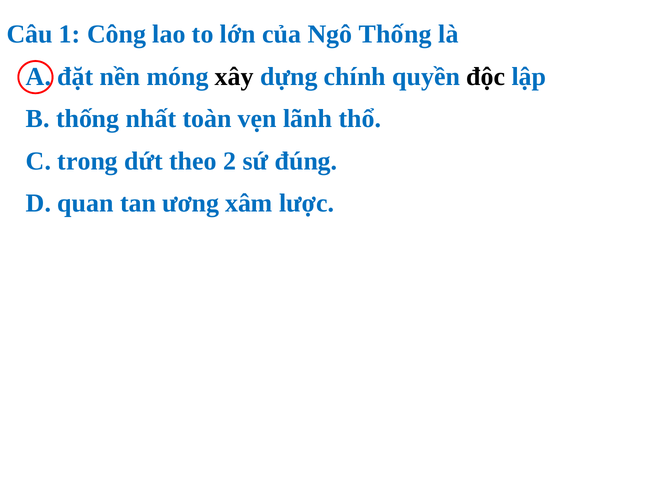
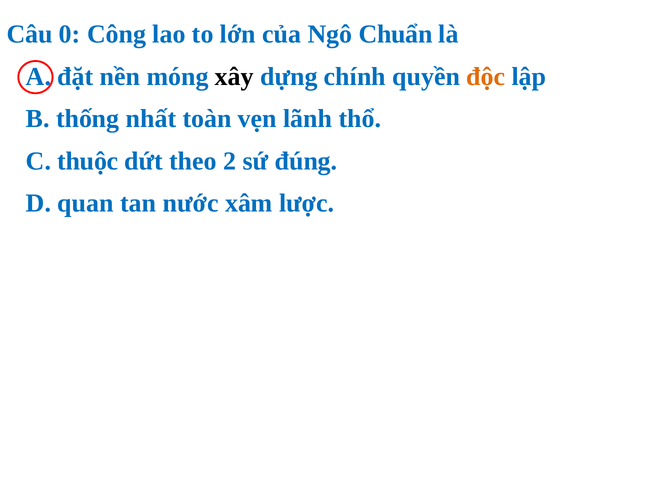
1: 1 -> 0
Ngô Thống: Thống -> Chuẩn
độc colour: black -> orange
trong: trong -> thuộc
ương: ương -> nước
